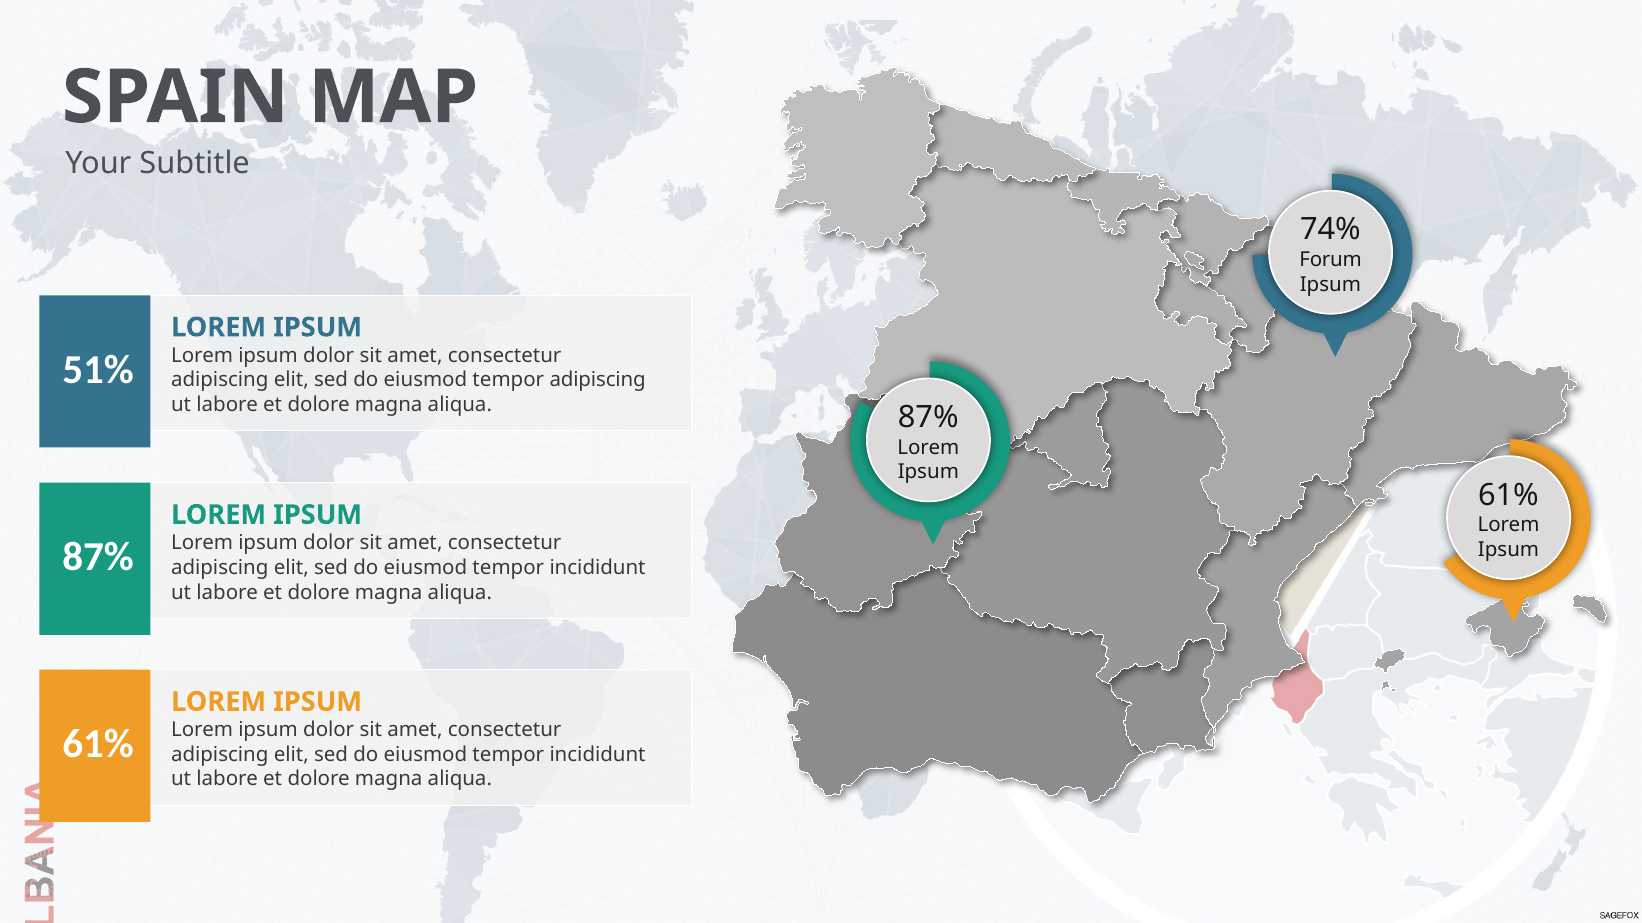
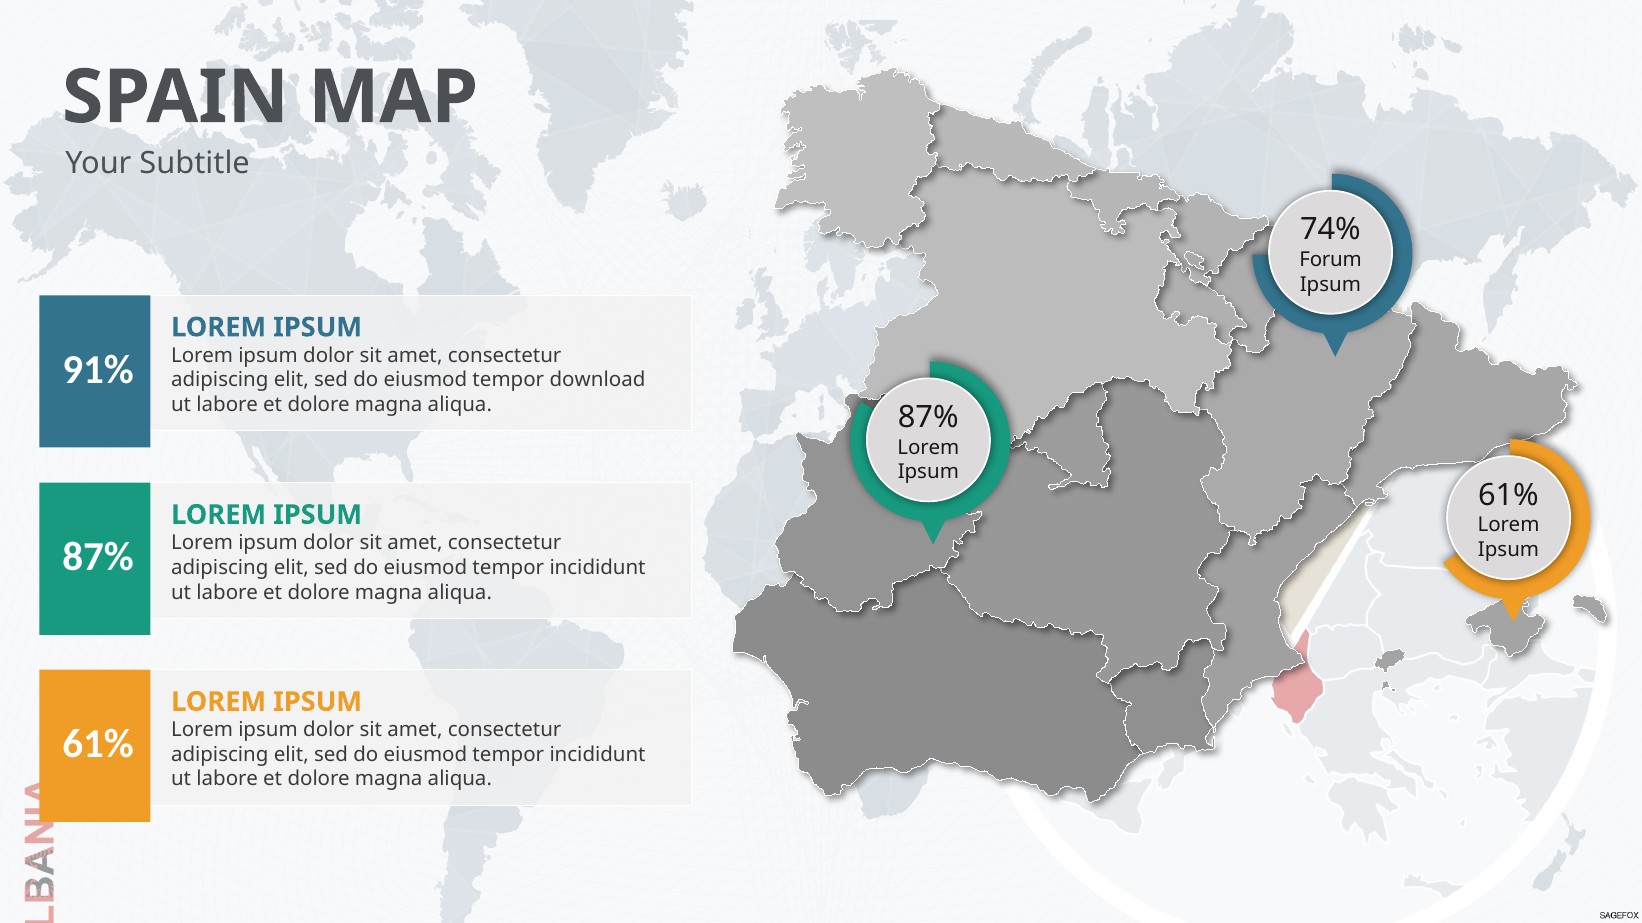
51%: 51% -> 91%
tempor adipiscing: adipiscing -> download
